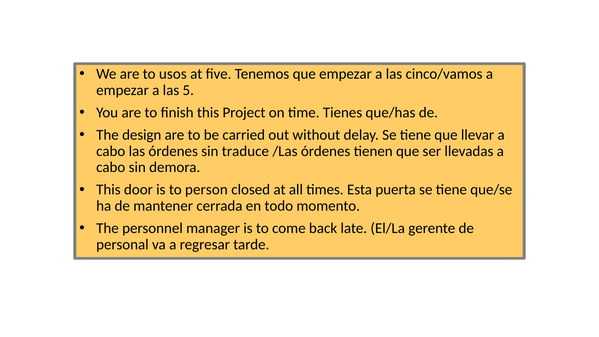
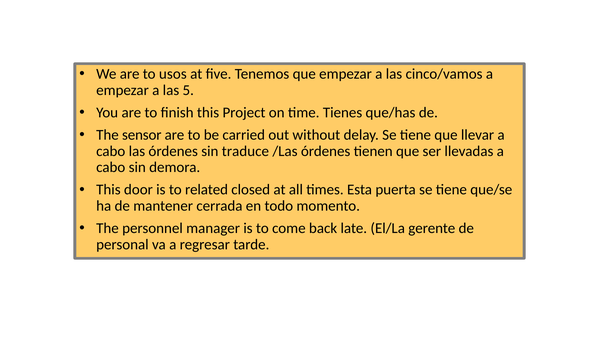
design: design -> sensor
person: person -> related
